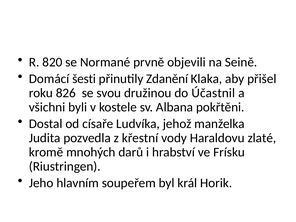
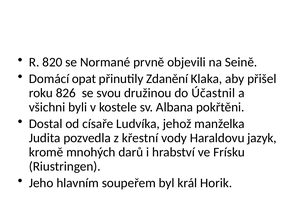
šesti: šesti -> opat
zlaté: zlaté -> jazyk
